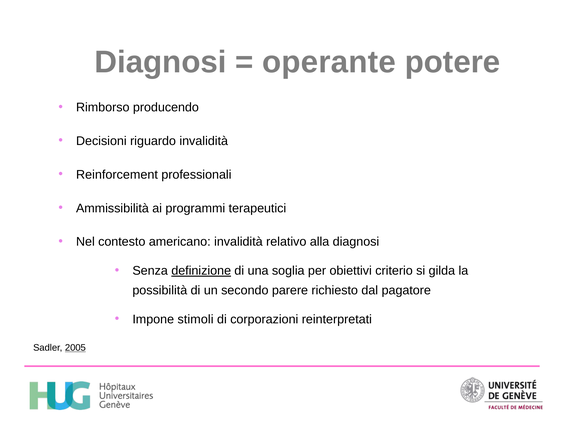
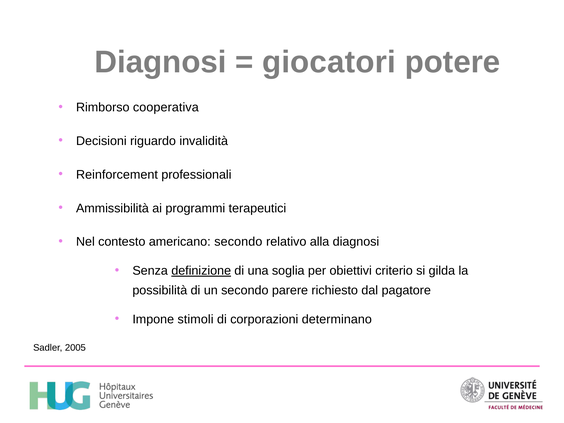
operante: operante -> giocatori
producendo: producendo -> cooperativa
americano invalidità: invalidità -> secondo
reinterpretati: reinterpretati -> determinano
2005 underline: present -> none
